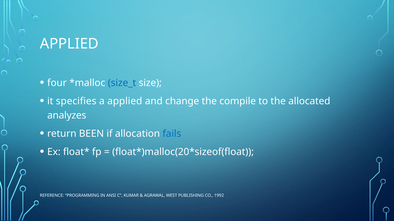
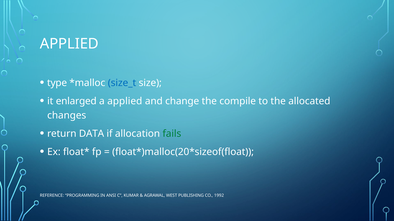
four: four -> type
specifies: specifies -> enlarged
analyzes: analyzes -> changes
BEEN: BEEN -> DATA
fails colour: blue -> green
